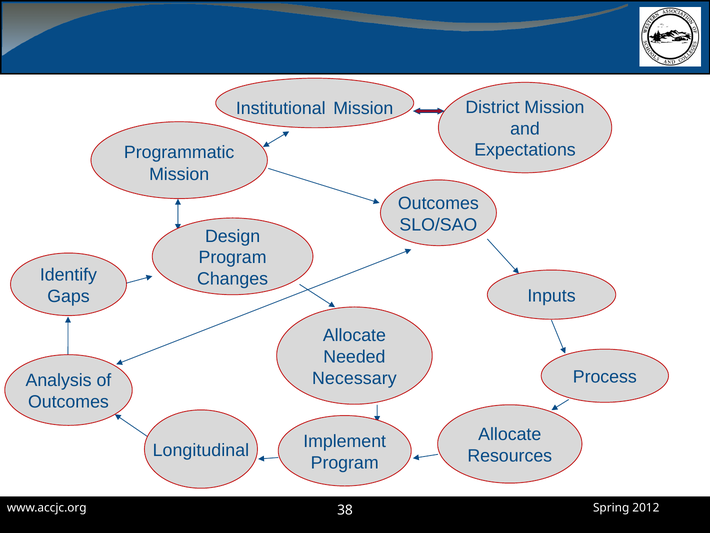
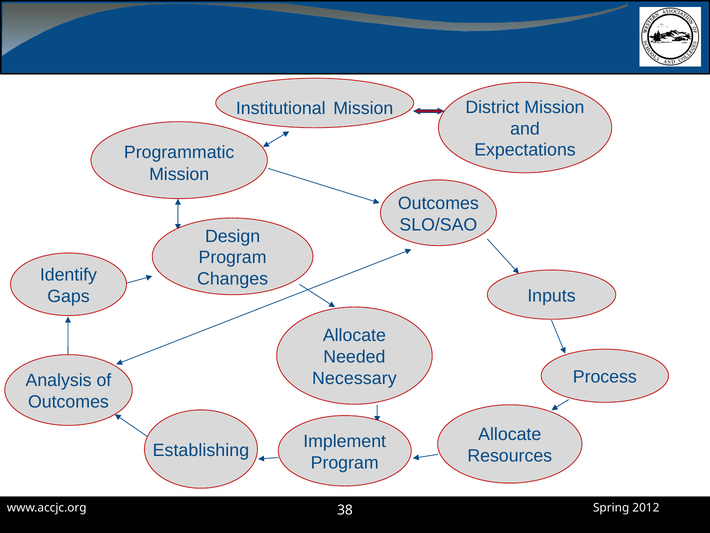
Longitudinal: Longitudinal -> Establishing
